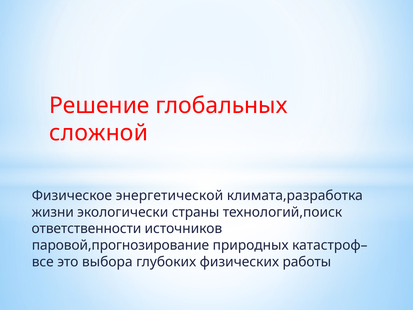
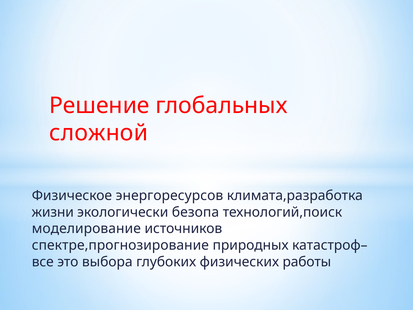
энергетической: энергетической -> энергоресурсов
страны: страны -> безопа
ответственности: ответственности -> моделирование
паровой,прогнозирование: паровой,прогнозирование -> спектре,прогнозирование
